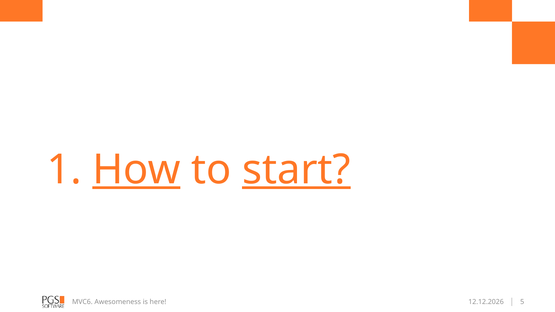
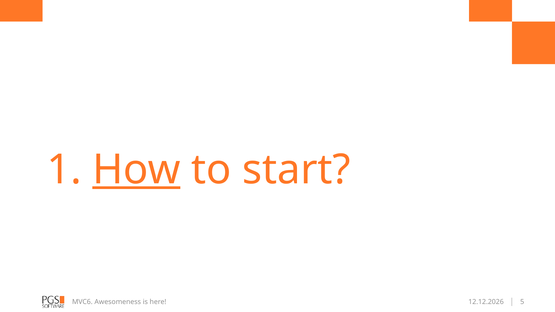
start underline: present -> none
